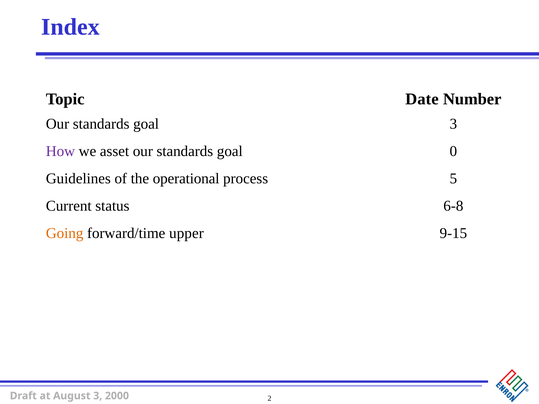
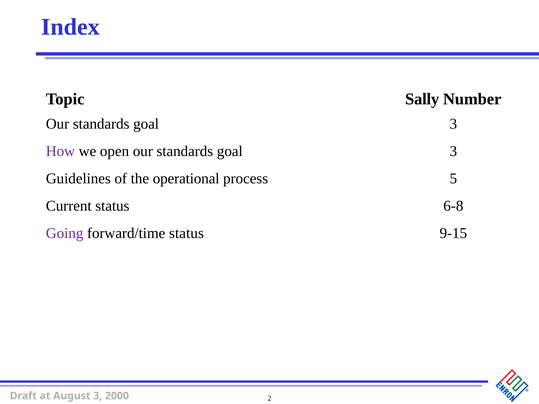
Date: Date -> Sally
asset: asset -> open
0 at (453, 151): 0 -> 3
Going colour: orange -> purple
forward/time upper: upper -> status
